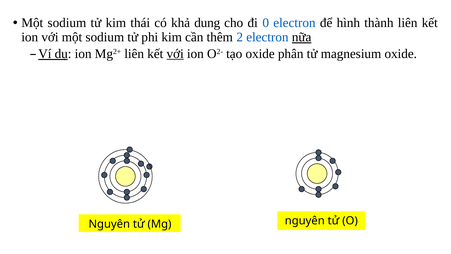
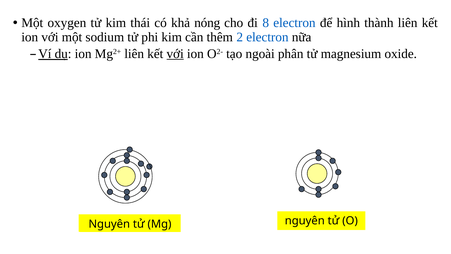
sodium at (67, 23): sodium -> oxygen
dung: dung -> nóng
0: 0 -> 8
nữa underline: present -> none
tạo oxide: oxide -> ngoài
